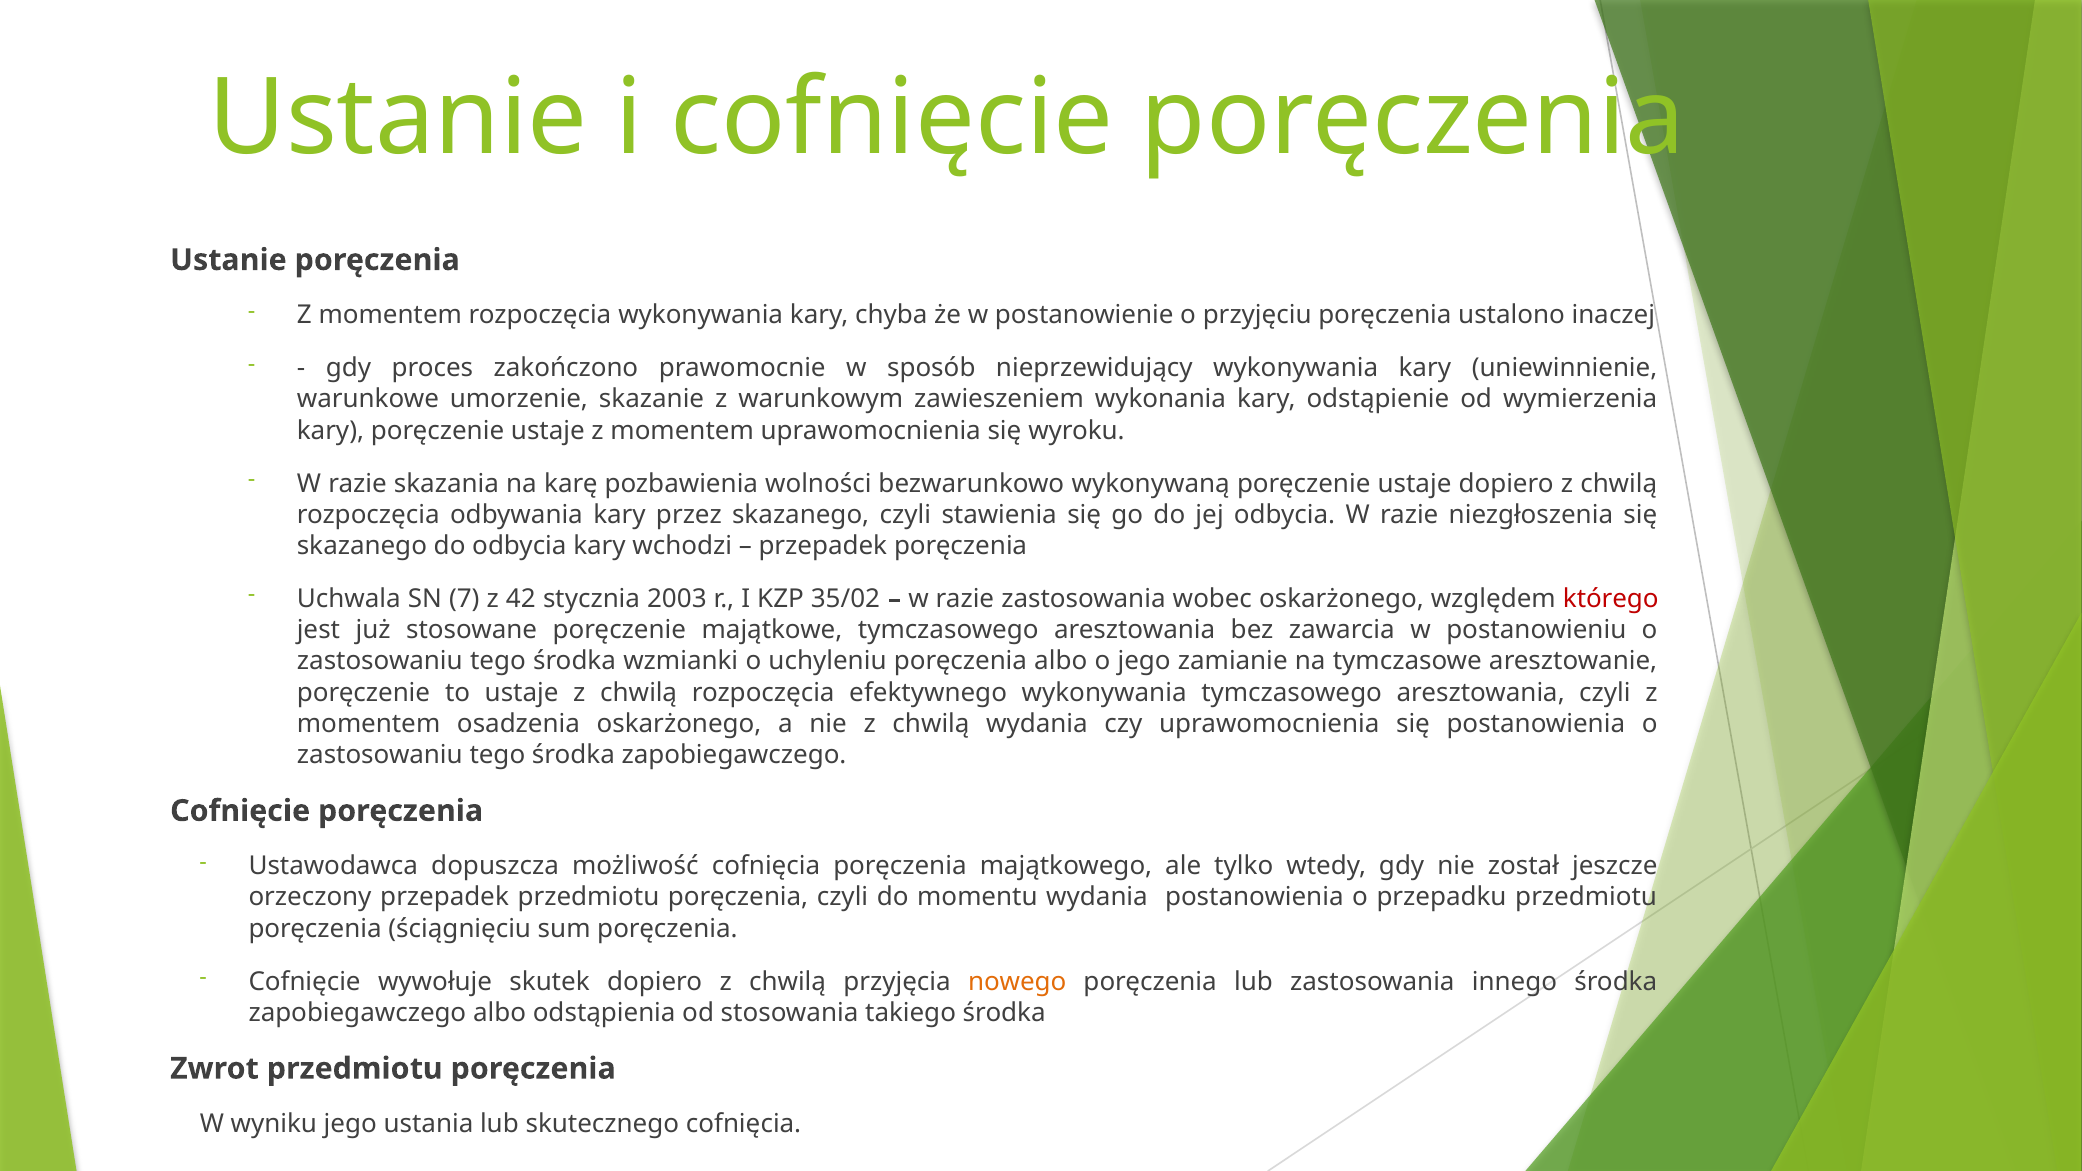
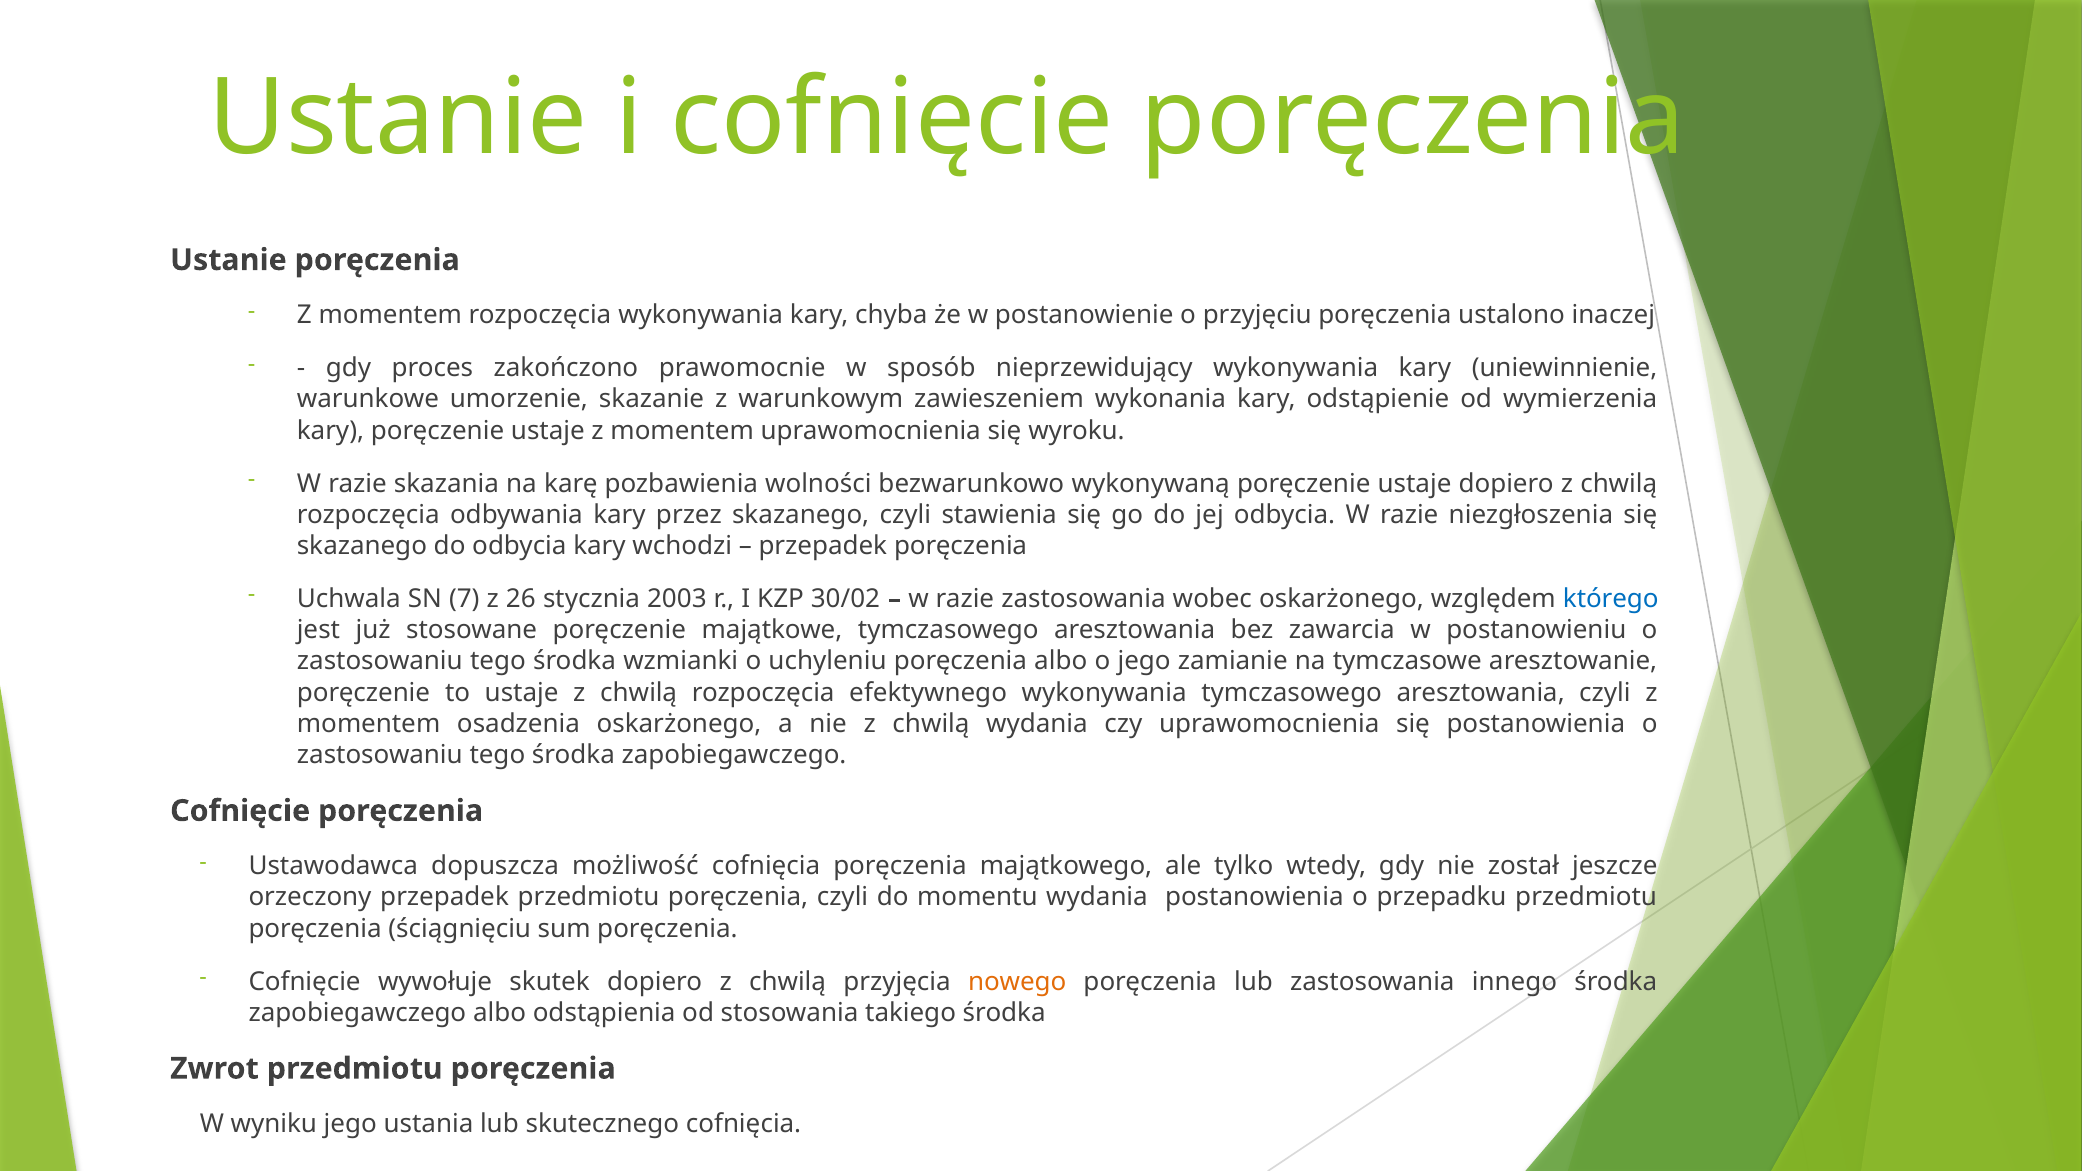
42: 42 -> 26
35/02: 35/02 -> 30/02
którego colour: red -> blue
